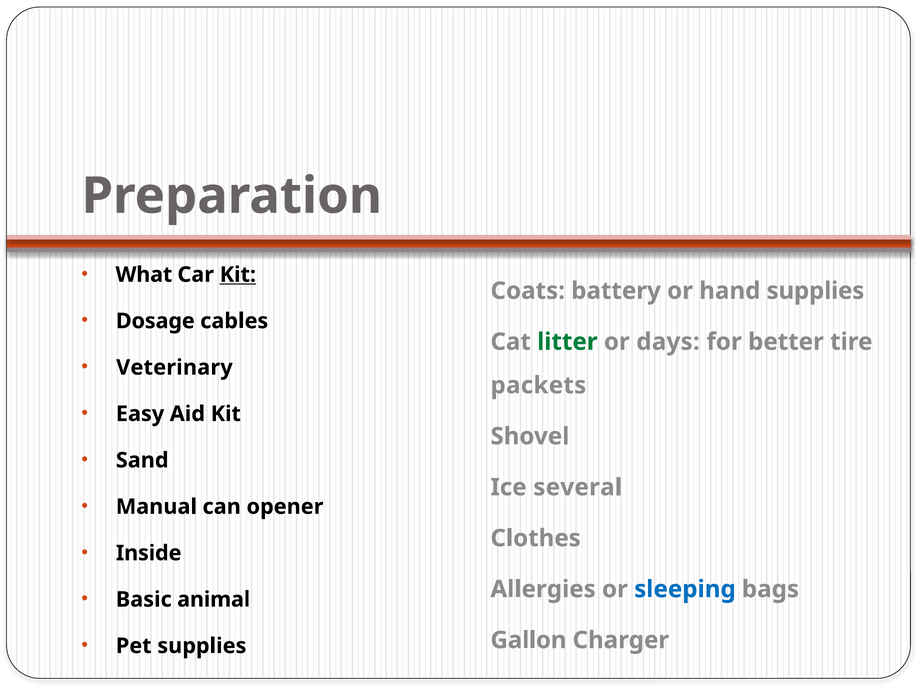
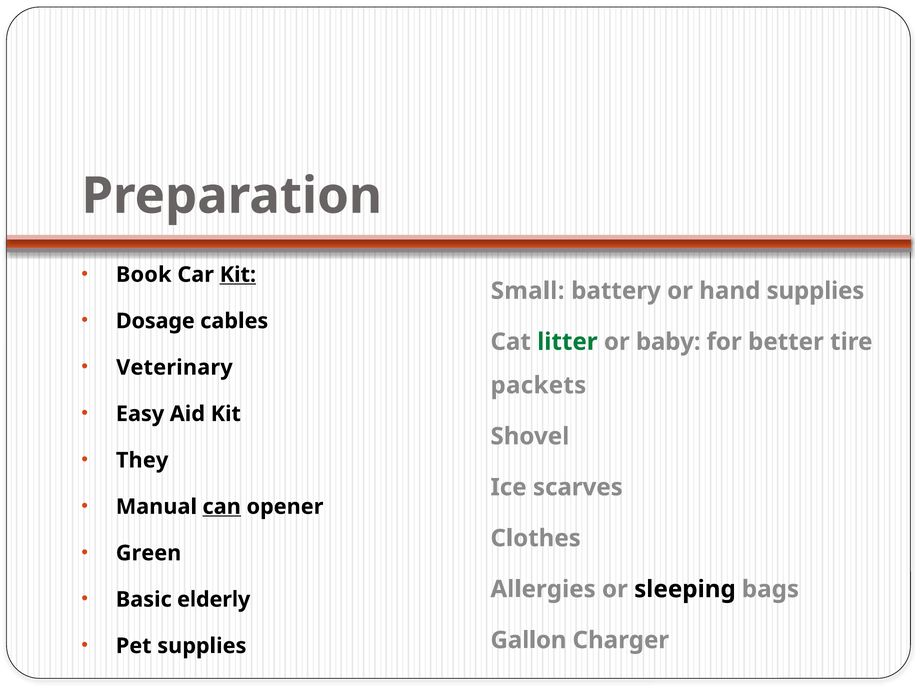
What: What -> Book
Coats: Coats -> Small
days: days -> baby
Sand: Sand -> They
several: several -> scarves
can underline: none -> present
Inside: Inside -> Green
sleeping colour: blue -> black
animal: animal -> elderly
